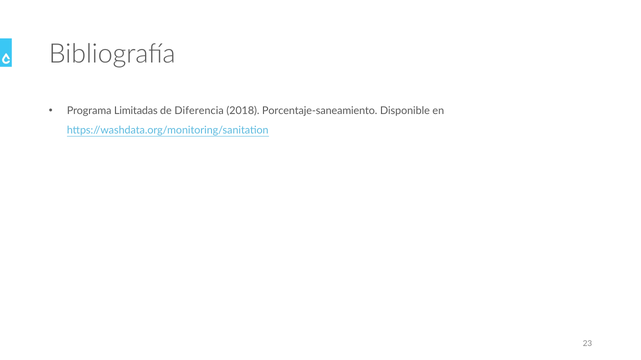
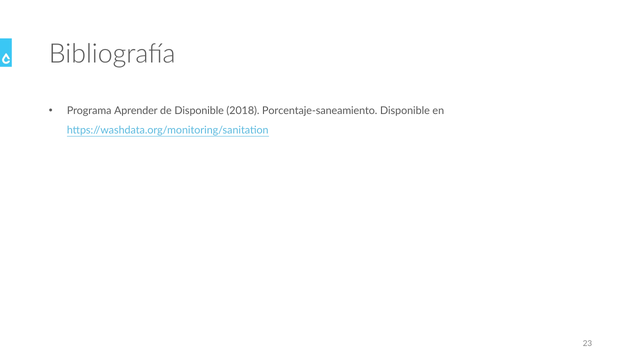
Limitadas: Limitadas -> Aprender
de Diferencia: Diferencia -> Disponible
